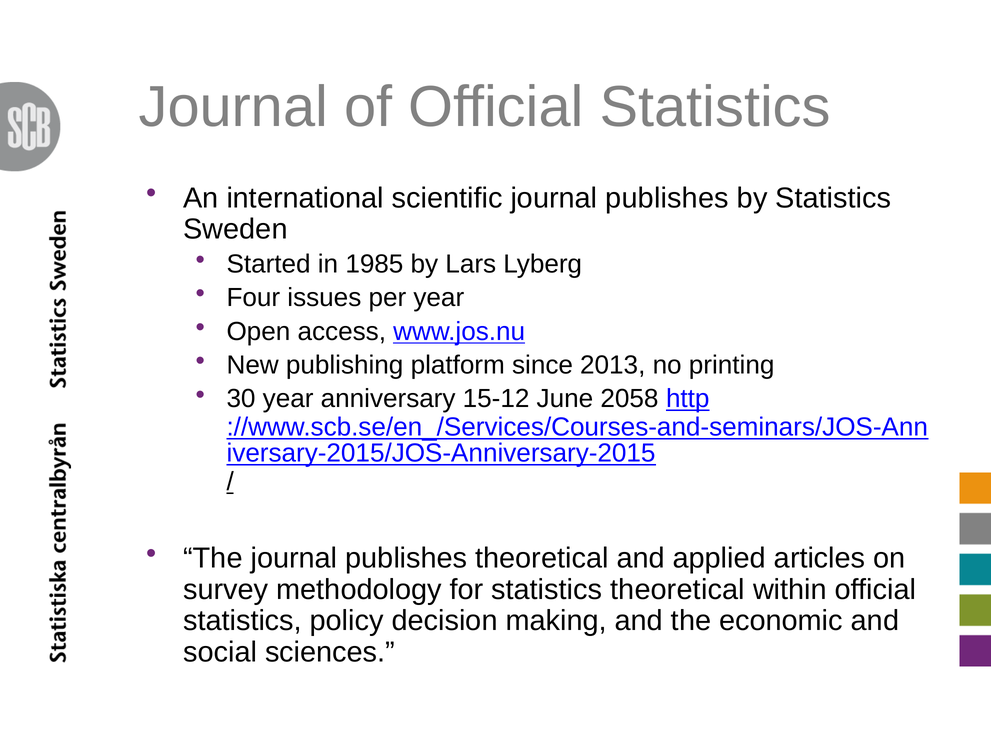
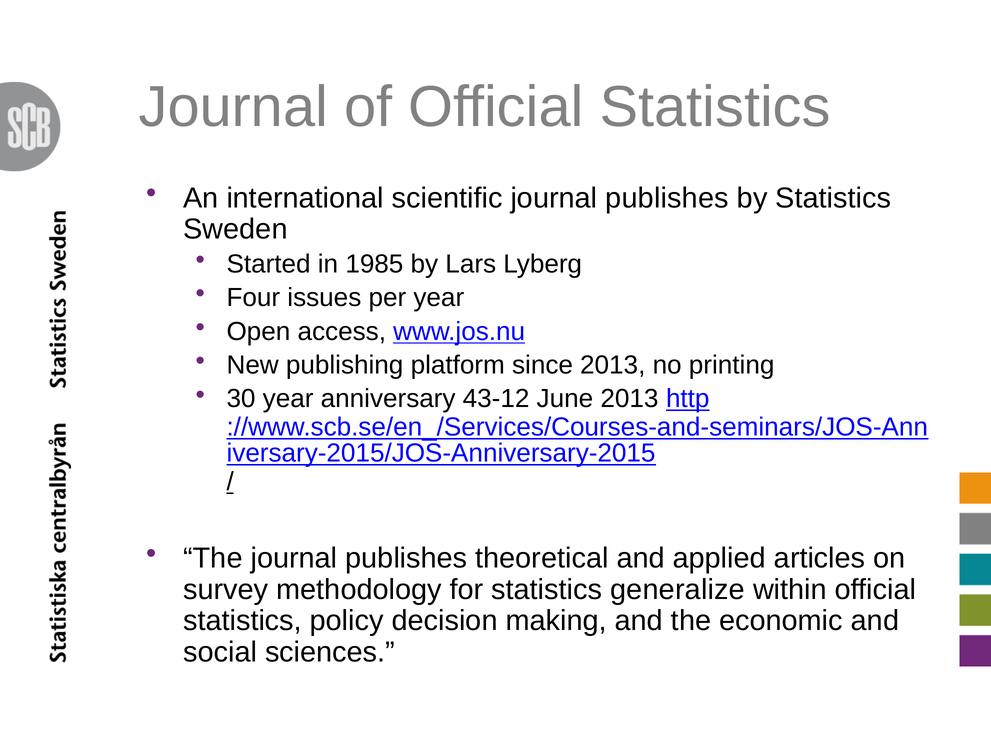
15-12: 15-12 -> 43-12
June 2058: 2058 -> 2013
statistics theoretical: theoretical -> generalize
